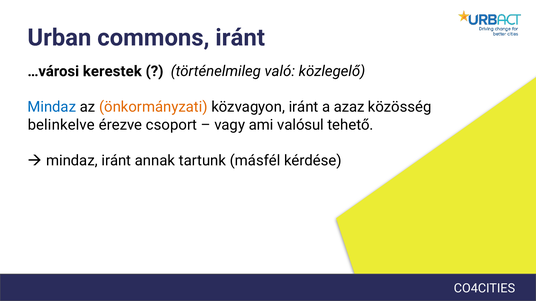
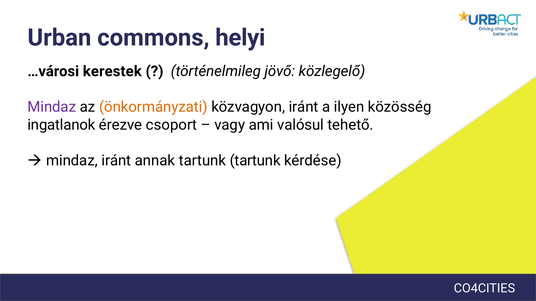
commons iránt: iránt -> helyi
való: való -> jövő
Mindaz at (52, 107) colour: blue -> purple
azaz: azaz -> ilyen
belinkelve: belinkelve -> ingatlanok
tartunk másfél: másfél -> tartunk
